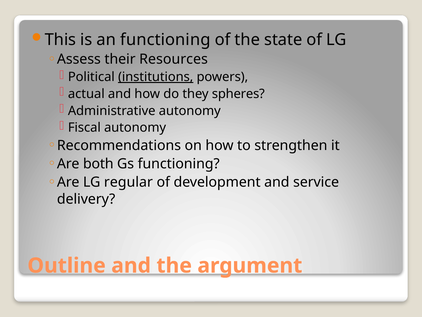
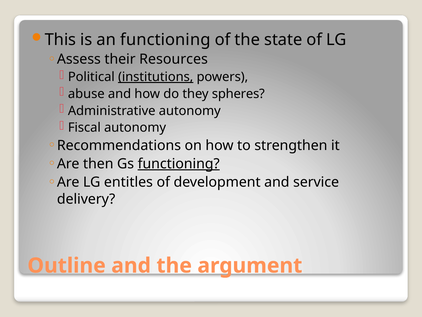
actual: actual -> abuse
both: both -> then
functioning at (179, 164) underline: none -> present
regular: regular -> entitles
